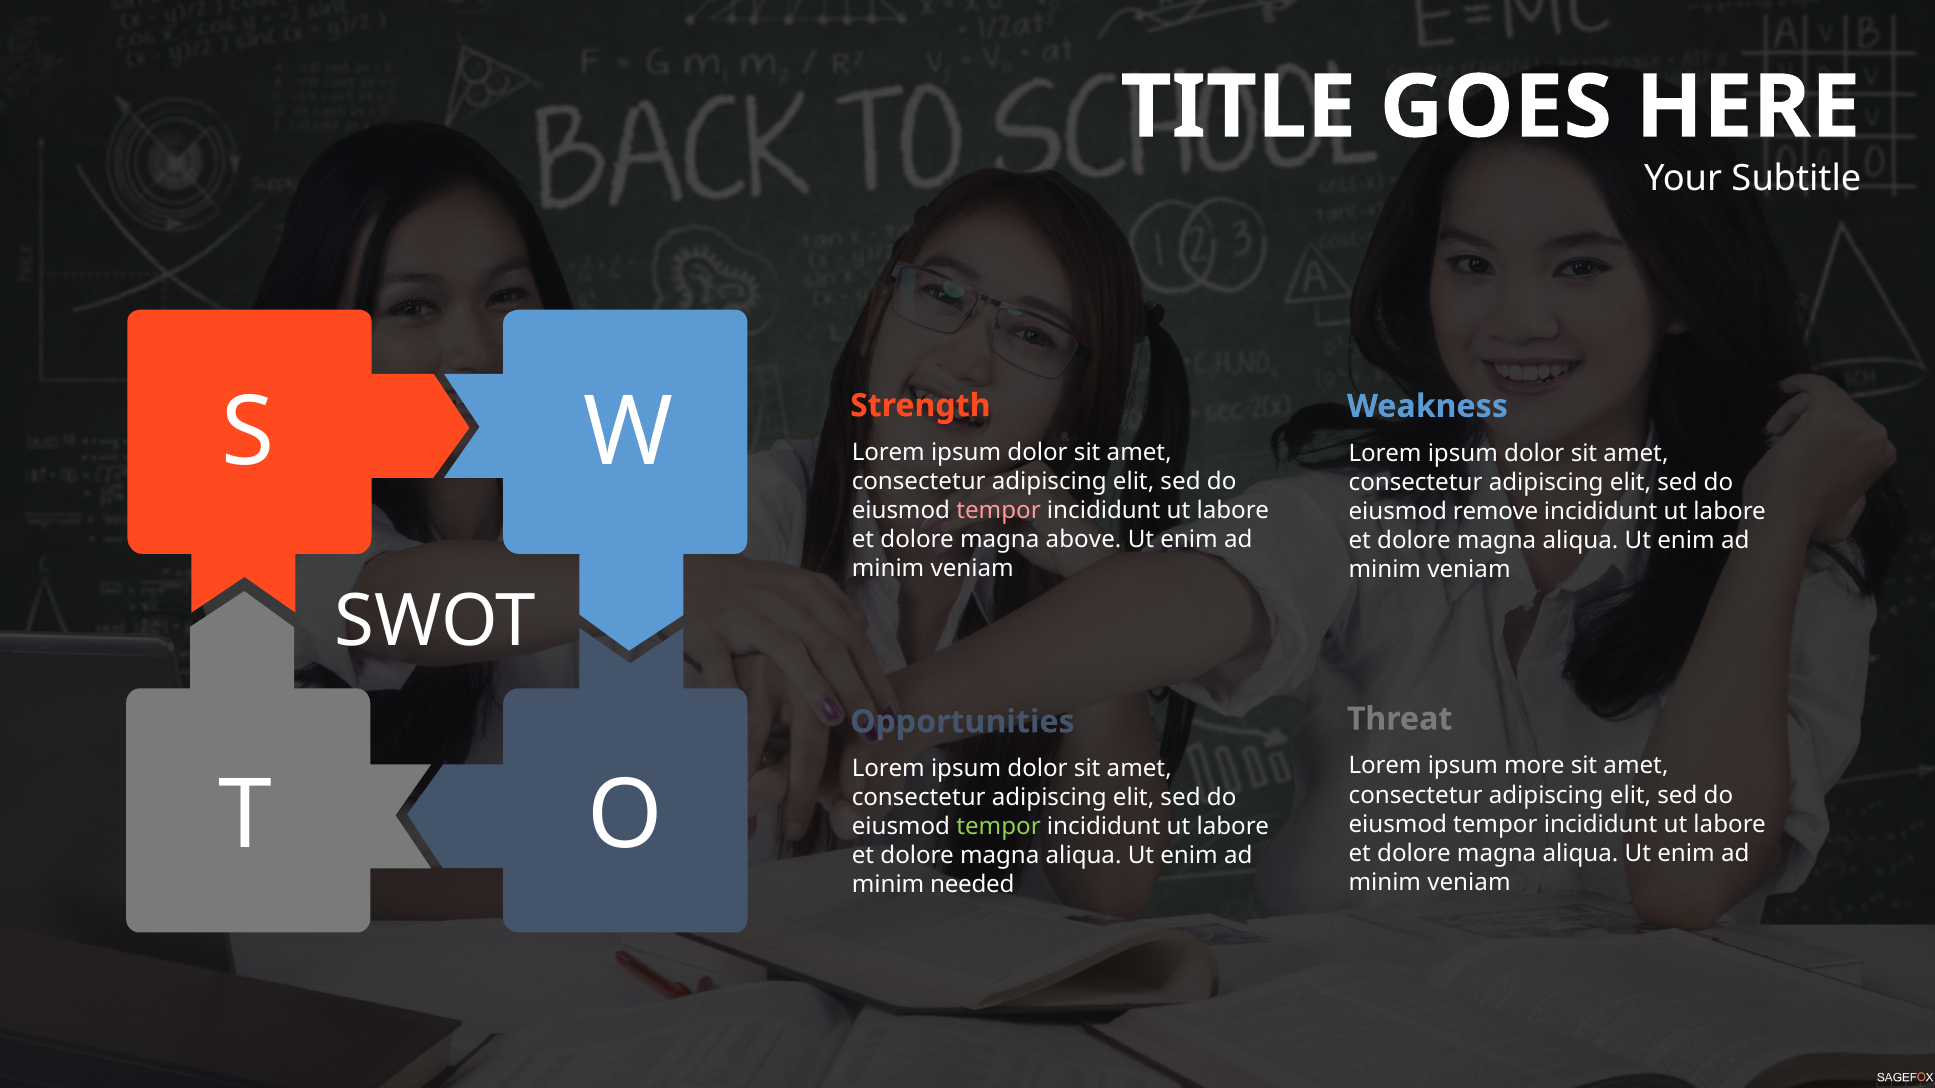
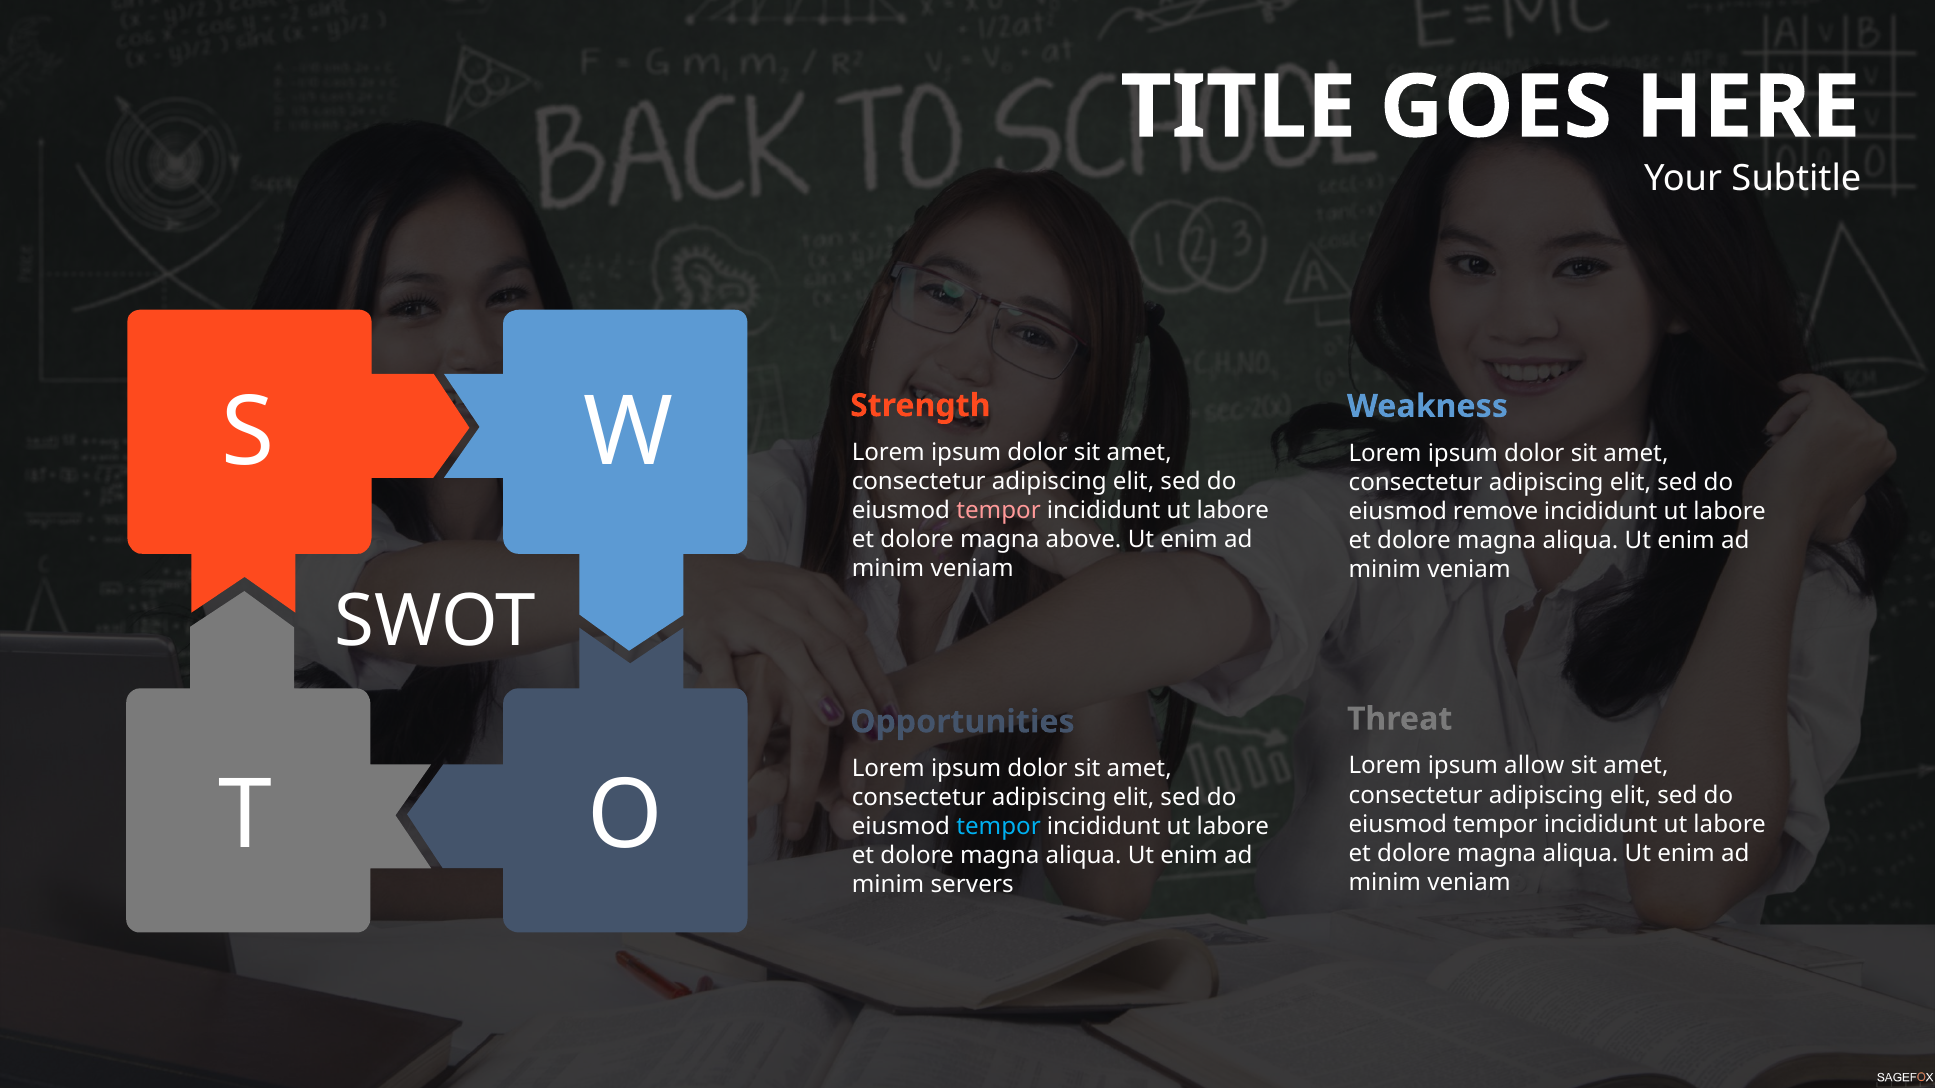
more: more -> allow
tempor at (999, 827) colour: light green -> light blue
needed: needed -> servers
